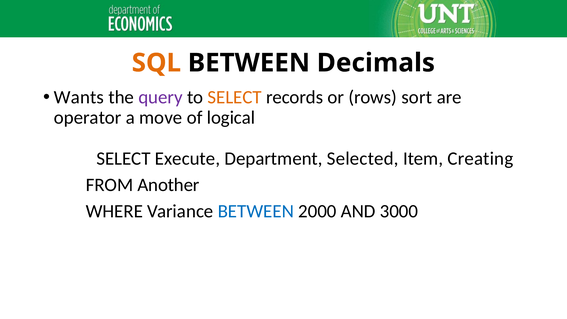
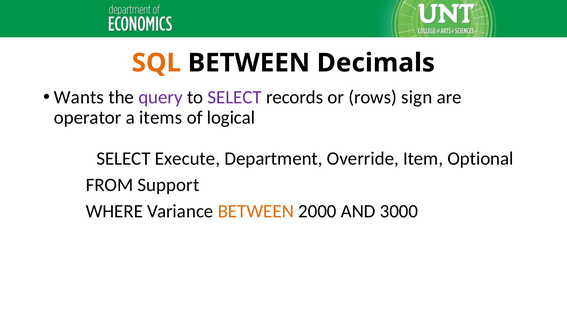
SELECT at (235, 97) colour: orange -> purple
sort: sort -> sign
move: move -> items
Selected: Selected -> Override
Creating: Creating -> Optional
Another: Another -> Support
BETWEEN at (256, 211) colour: blue -> orange
